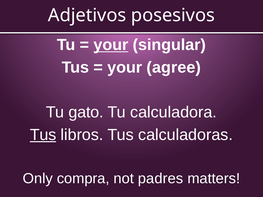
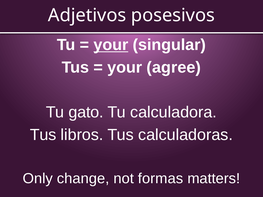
Tus at (43, 135) underline: present -> none
compra: compra -> change
padres: padres -> formas
